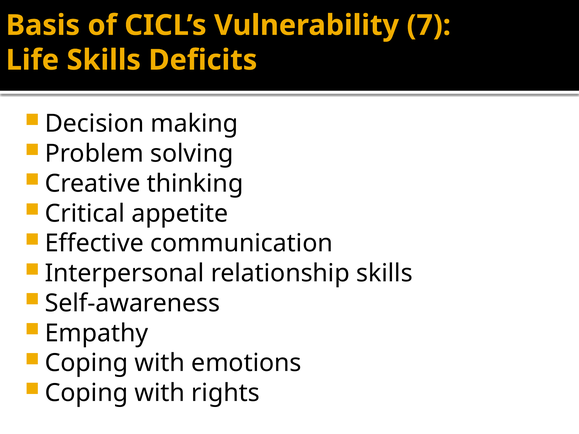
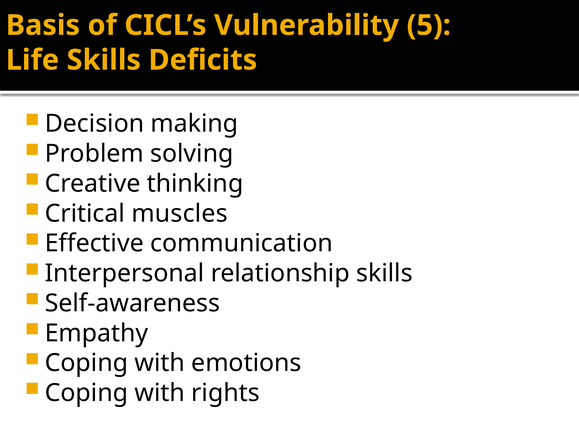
7: 7 -> 5
appetite: appetite -> muscles
